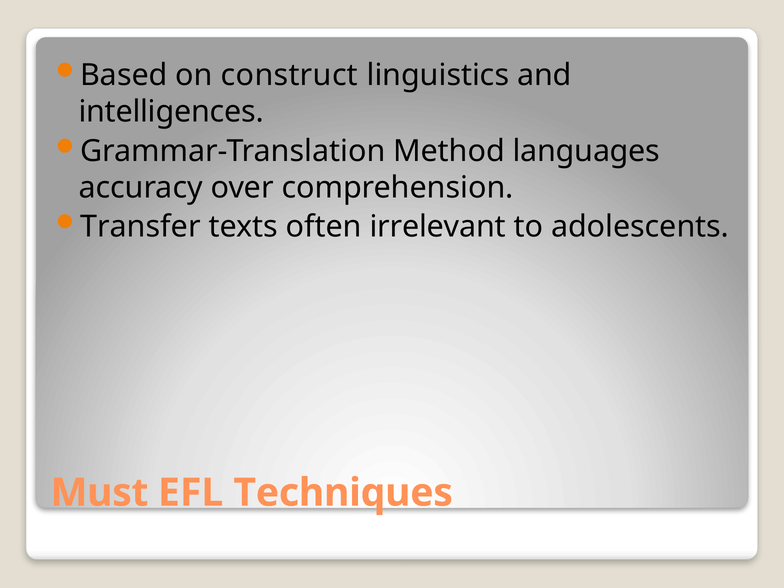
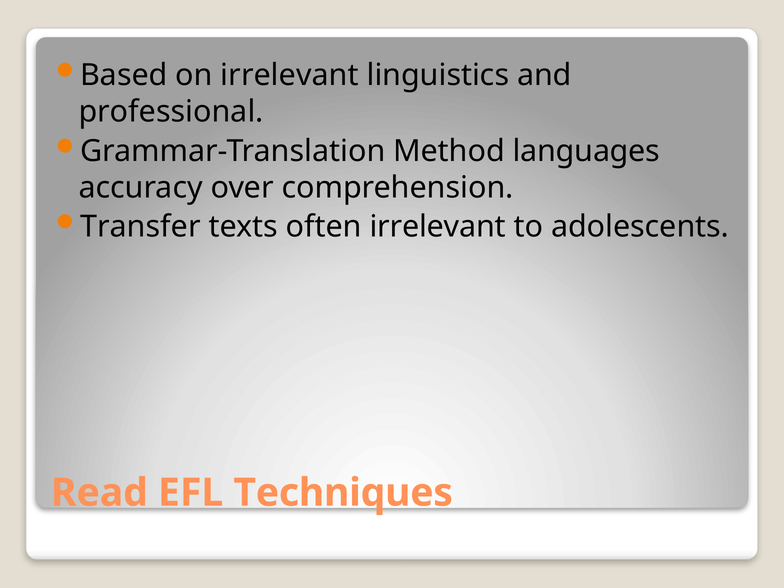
on construct: construct -> irrelevant
intelligences: intelligences -> professional
Must: Must -> Read
